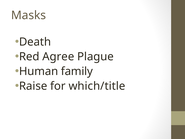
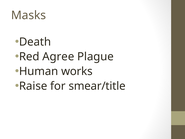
family: family -> works
which/title: which/title -> smear/title
